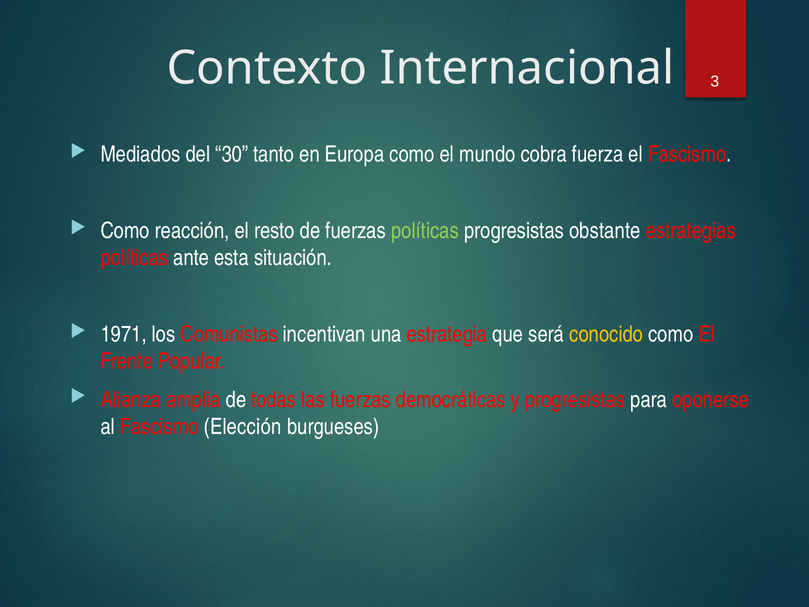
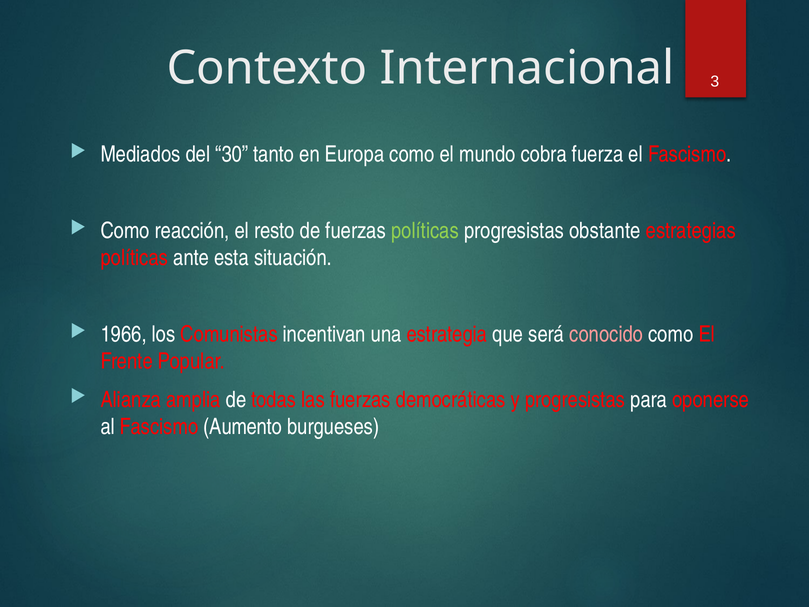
1971: 1971 -> 1966
conocido colour: yellow -> pink
Elección: Elección -> Aumento
